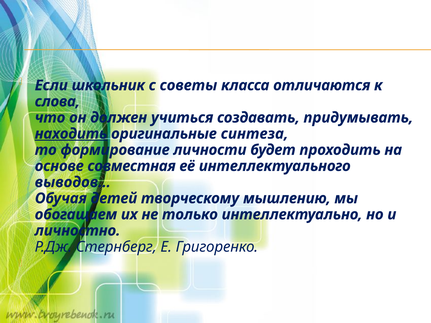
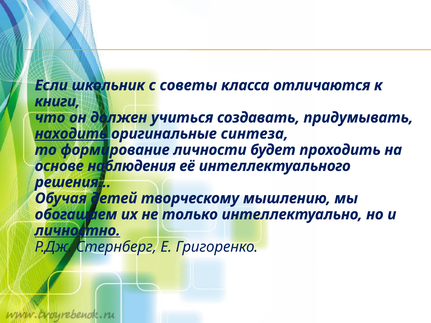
слова: слова -> книги
совместная: совместная -> наблюдения
выводов…: выводов… -> решения…
личностно underline: none -> present
